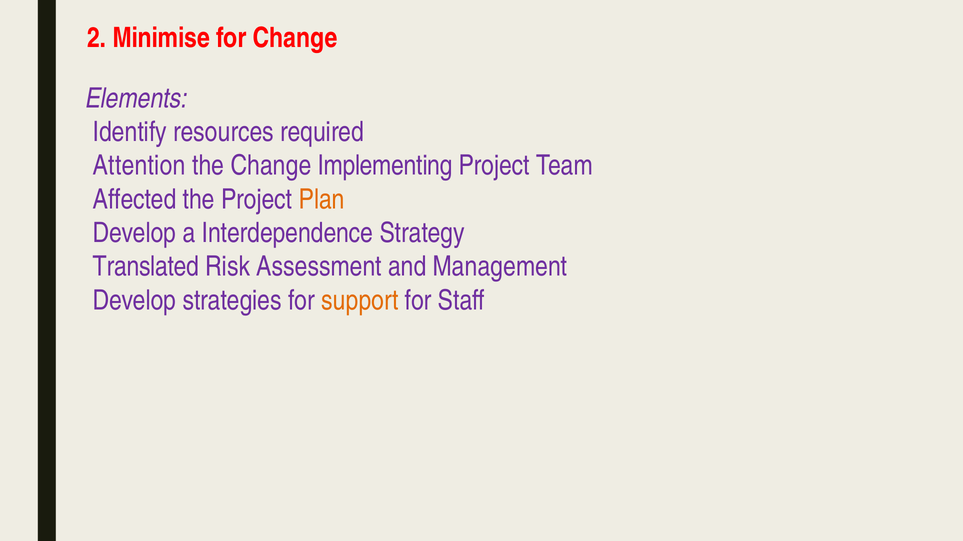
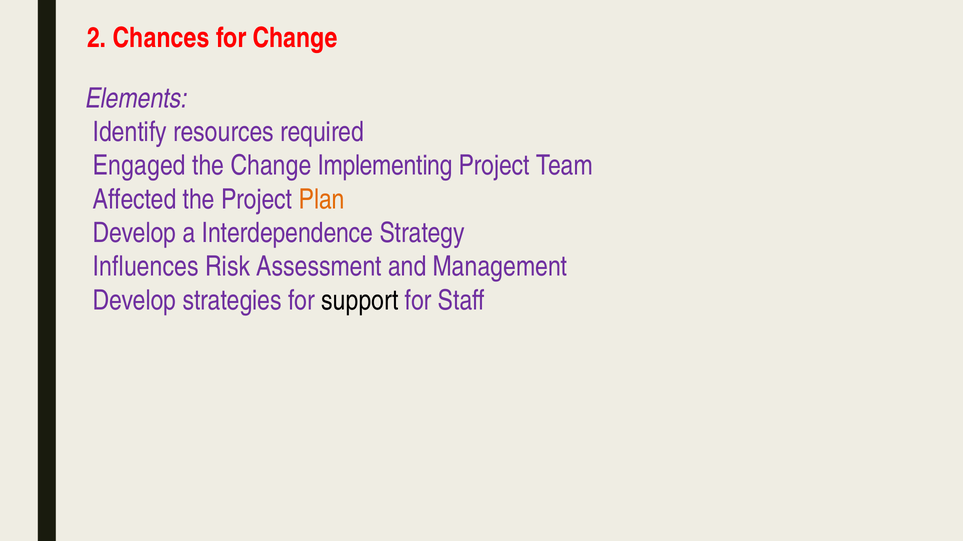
Minimise: Minimise -> Chances
Attention: Attention -> Engaged
Translated: Translated -> Influences
support colour: orange -> black
